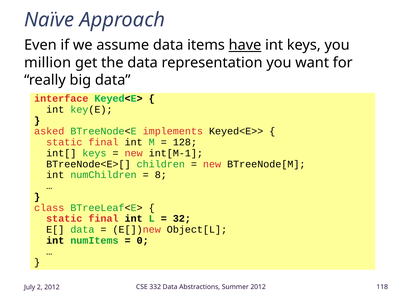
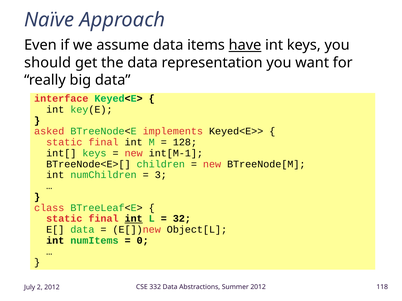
million: million -> should
8: 8 -> 3
int at (134, 219) underline: none -> present
